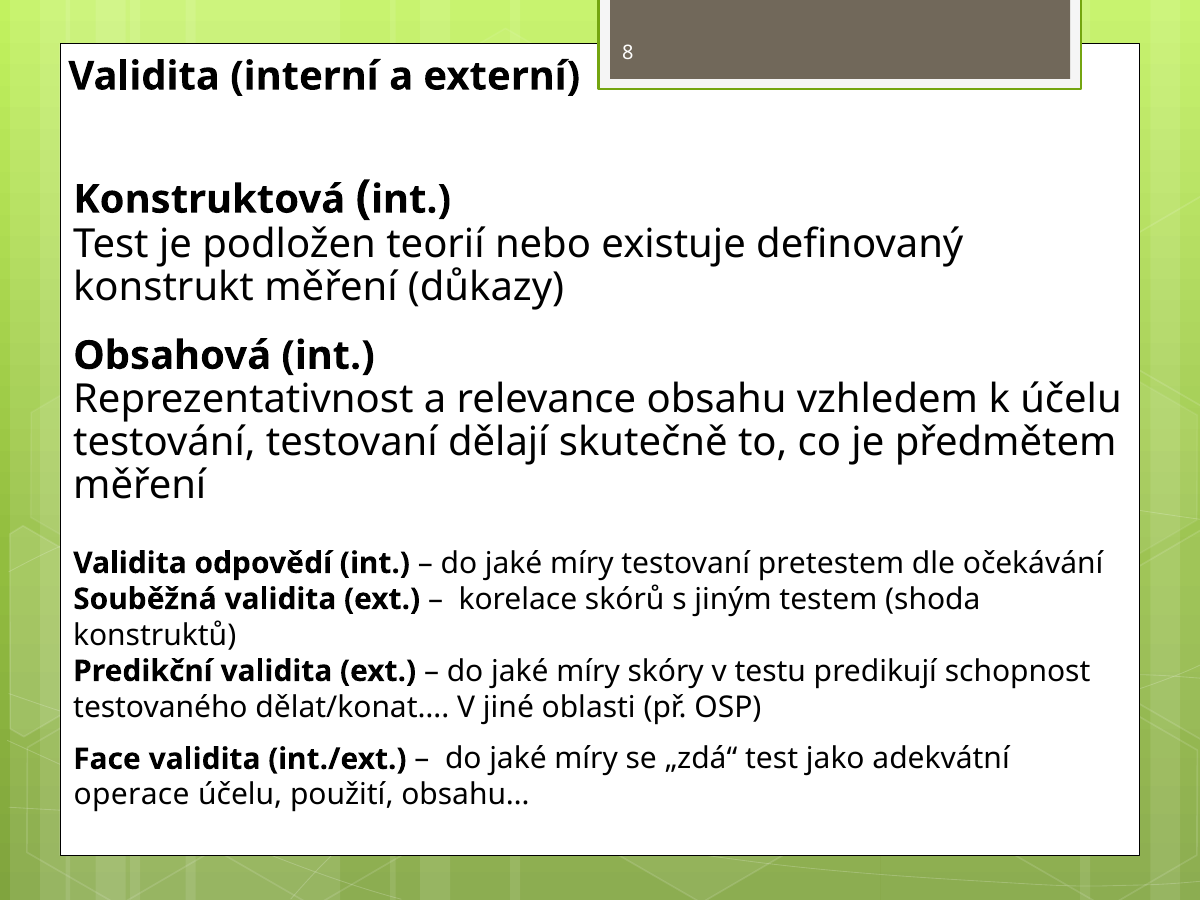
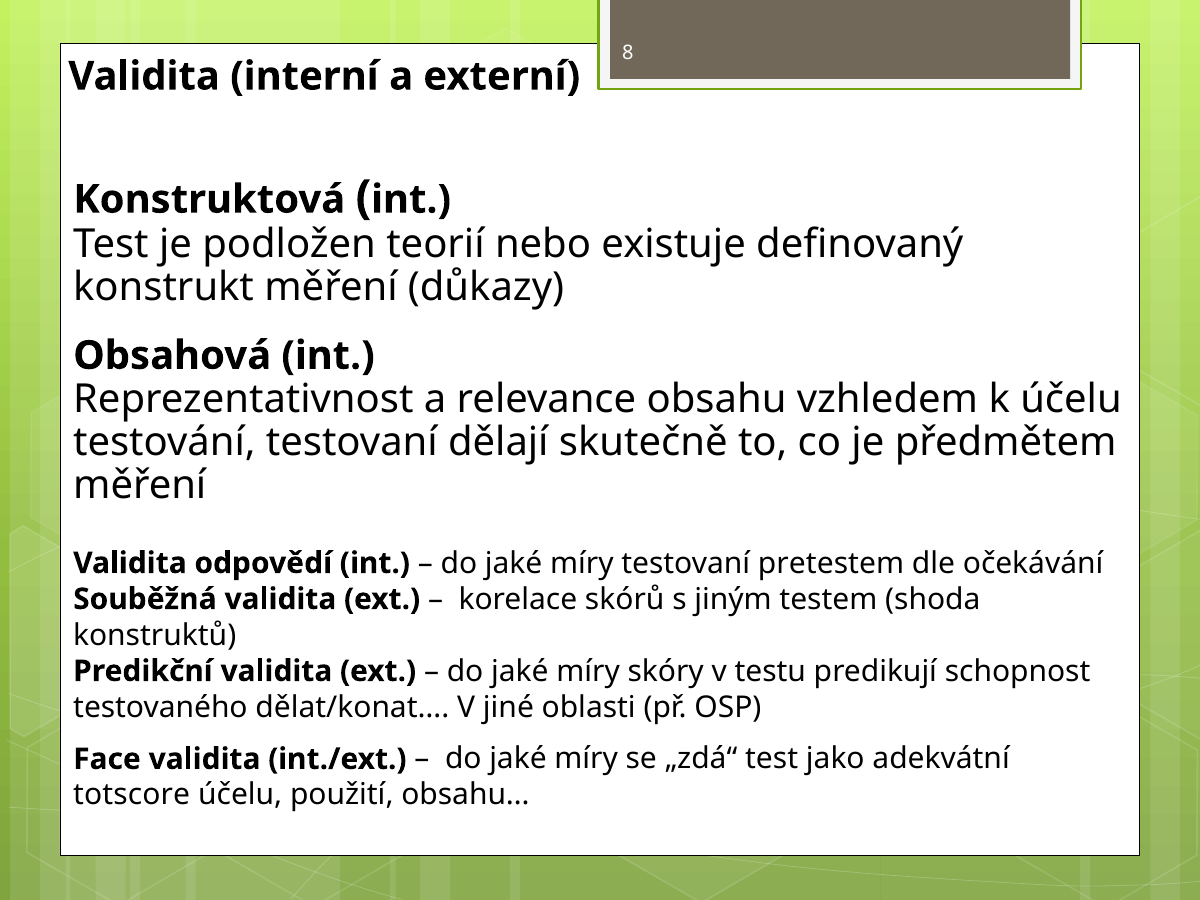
operace: operace -> totscore
